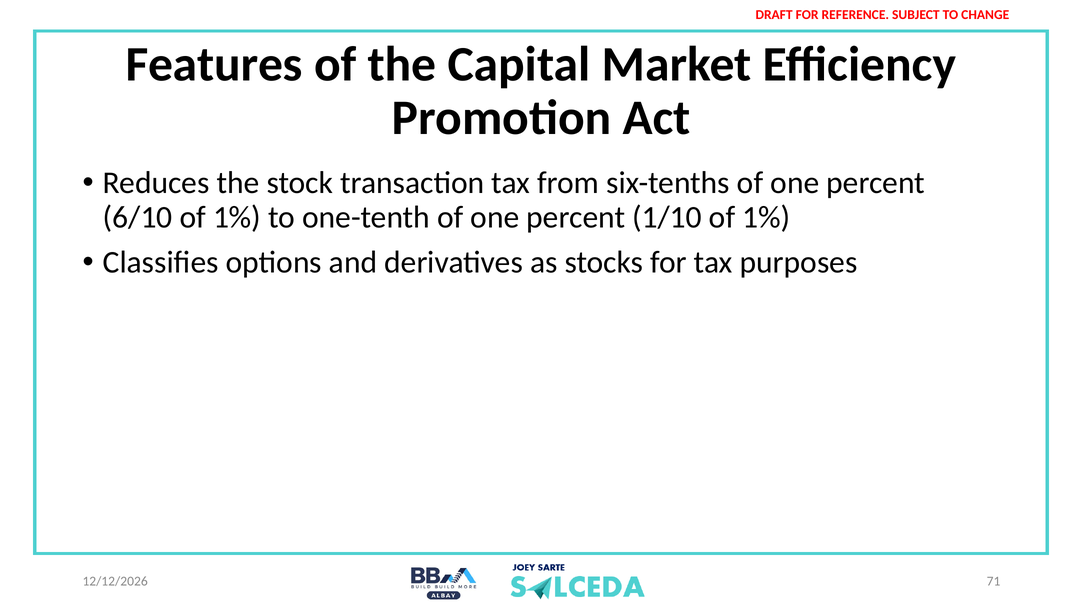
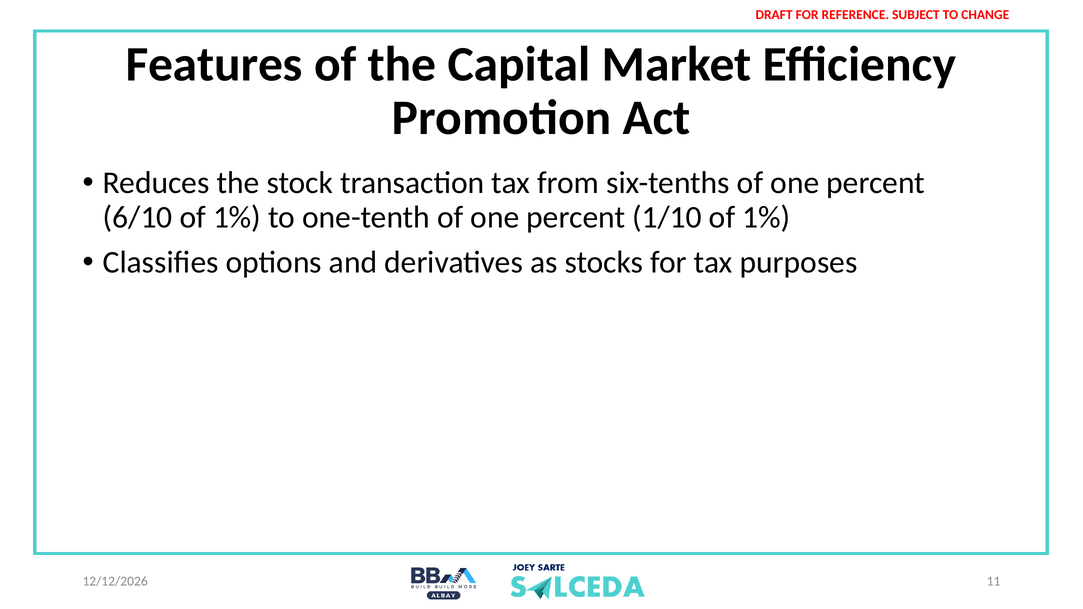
71: 71 -> 11
